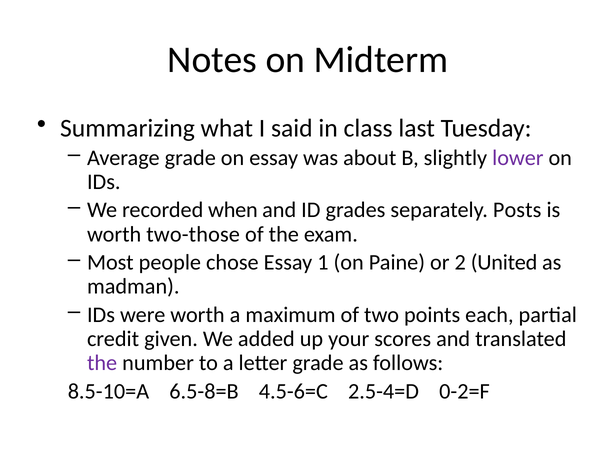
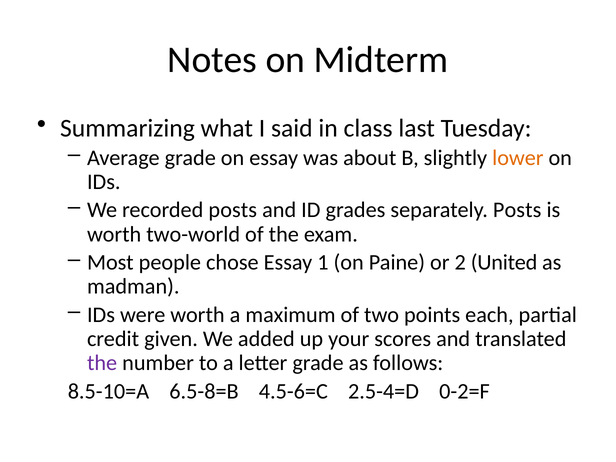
lower colour: purple -> orange
recorded when: when -> posts
two-those: two-those -> two-world
